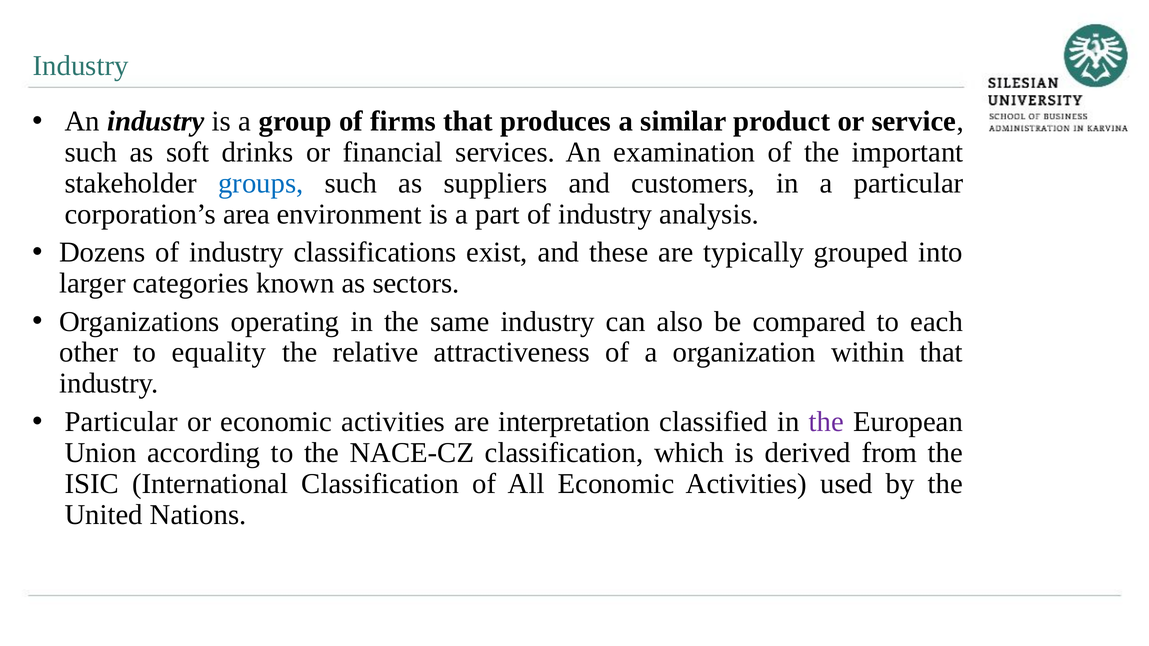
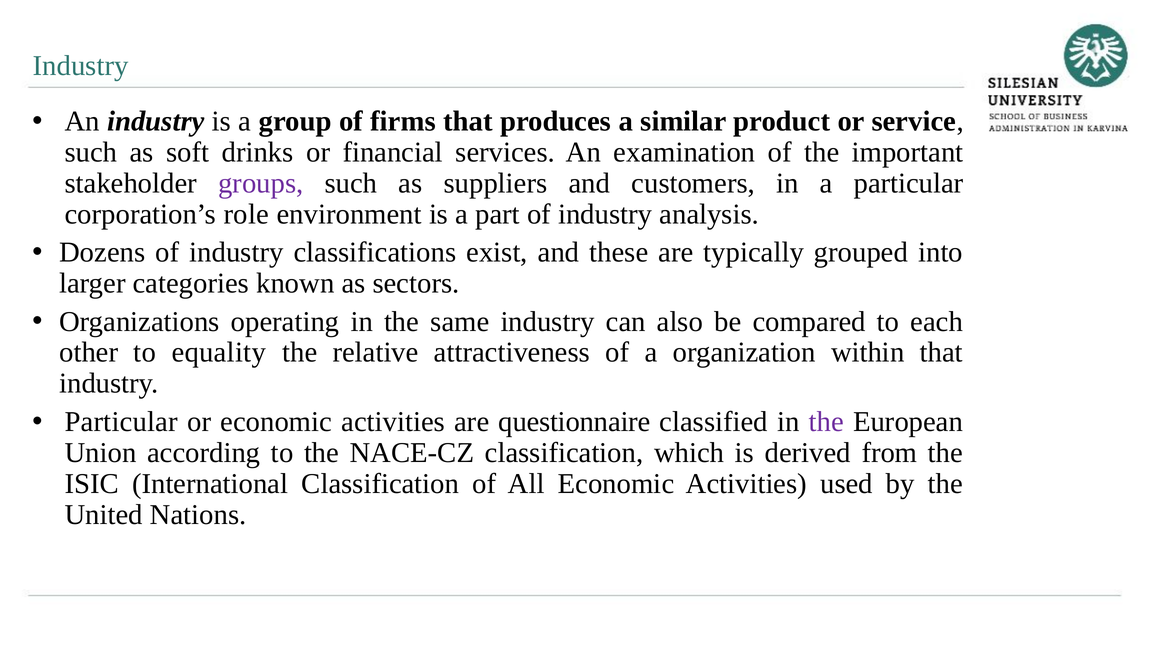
groups colour: blue -> purple
area: area -> role
interpretation: interpretation -> questionnaire
